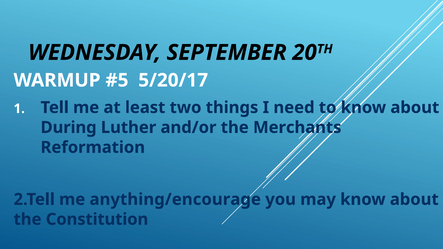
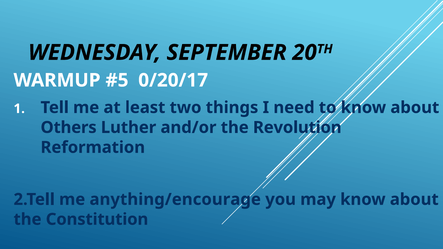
5/20/17: 5/20/17 -> 0/20/17
During: During -> Others
Merchants: Merchants -> Revolution
